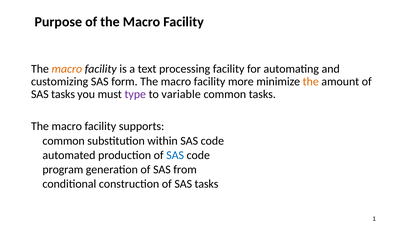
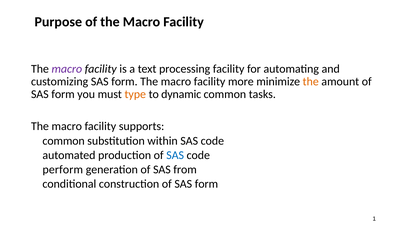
macro at (67, 69) colour: orange -> purple
tasks at (63, 94): tasks -> form
type colour: purple -> orange
variable: variable -> dynamic
program: program -> perform
construction of SAS tasks: tasks -> form
